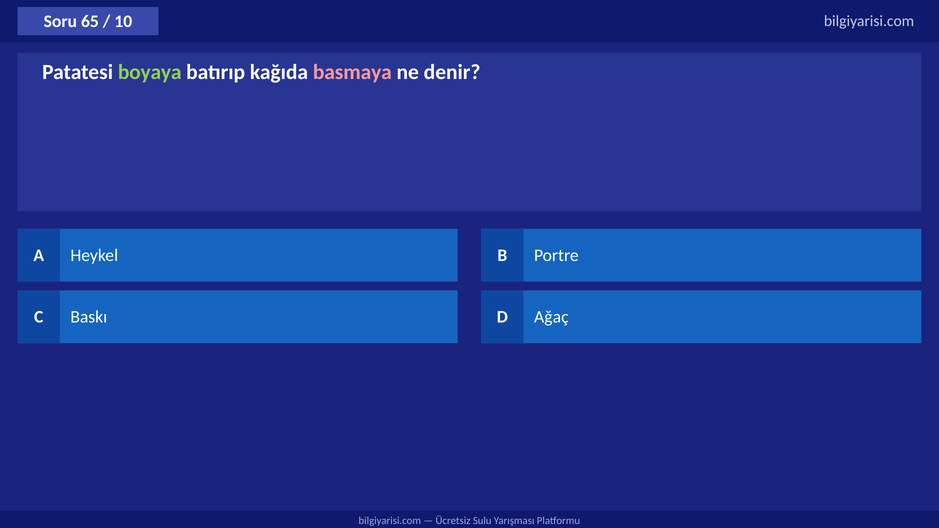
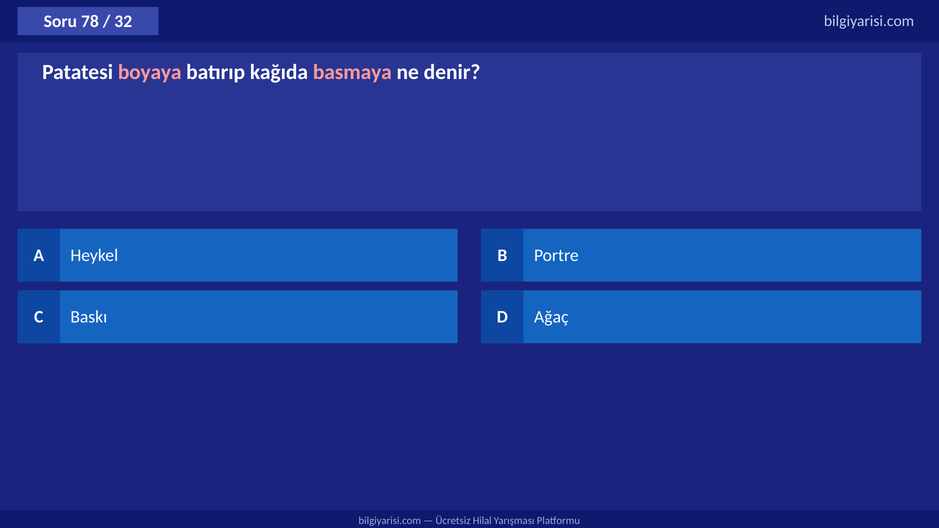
65: 65 -> 78
10: 10 -> 32
boyaya colour: light green -> pink
Sulu: Sulu -> Hilal
